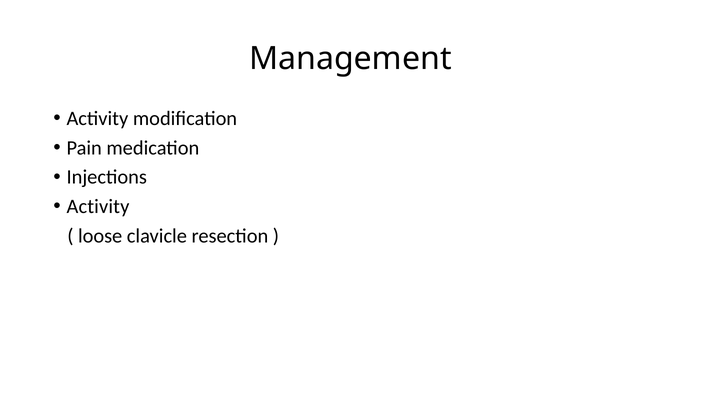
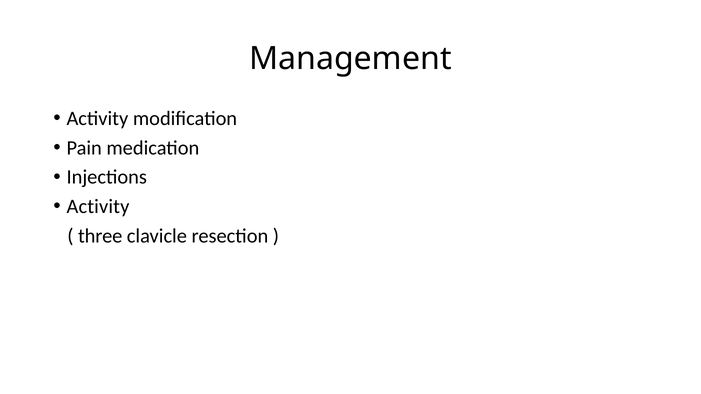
loose: loose -> three
